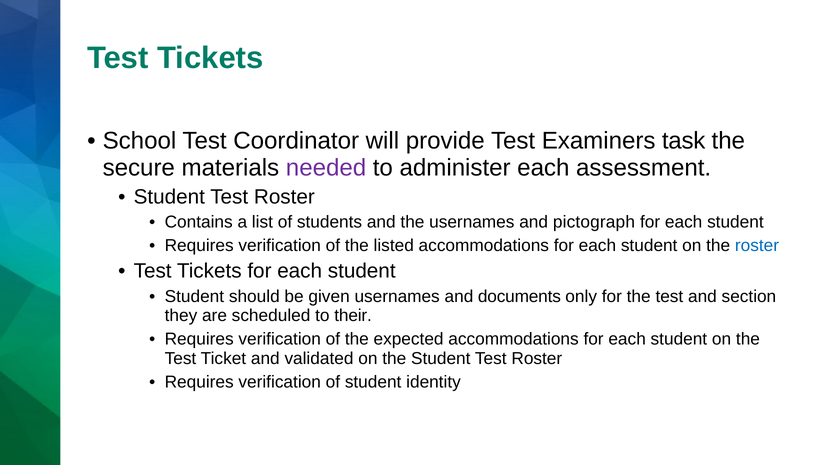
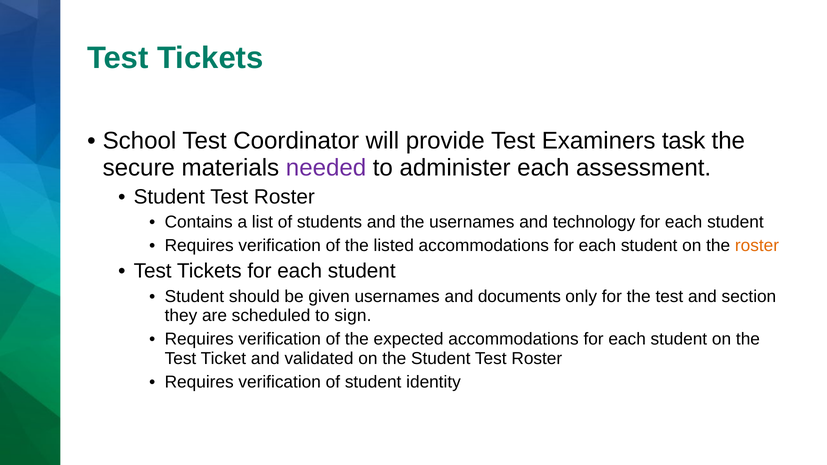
pictograph: pictograph -> technology
roster at (757, 246) colour: blue -> orange
their: their -> sign
